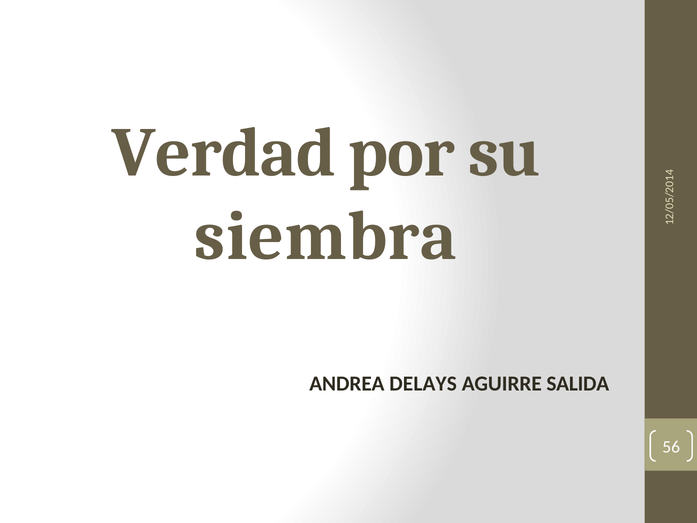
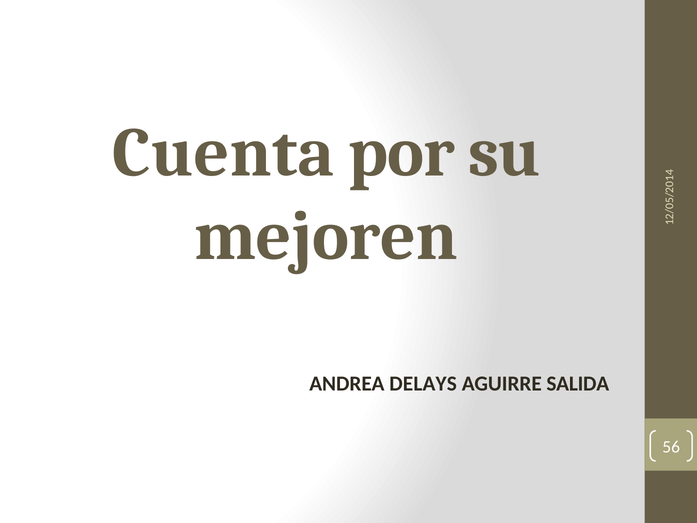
Verdad: Verdad -> Cuenta
siembra: siembra -> mejoren
